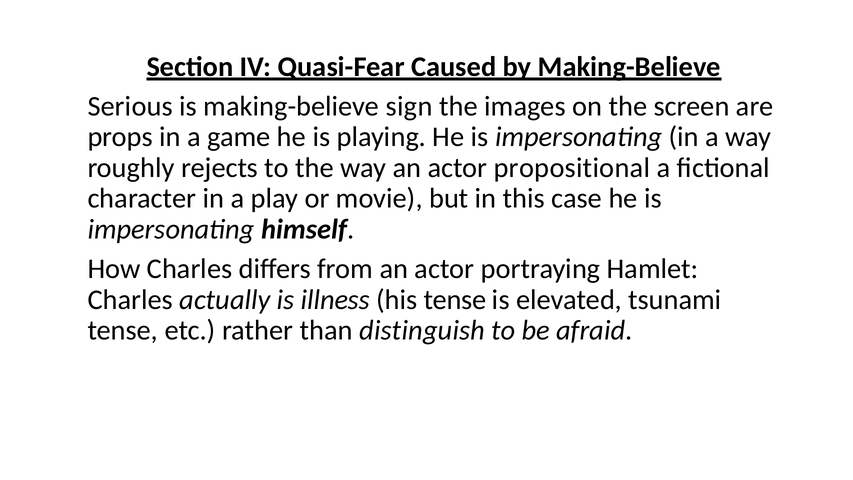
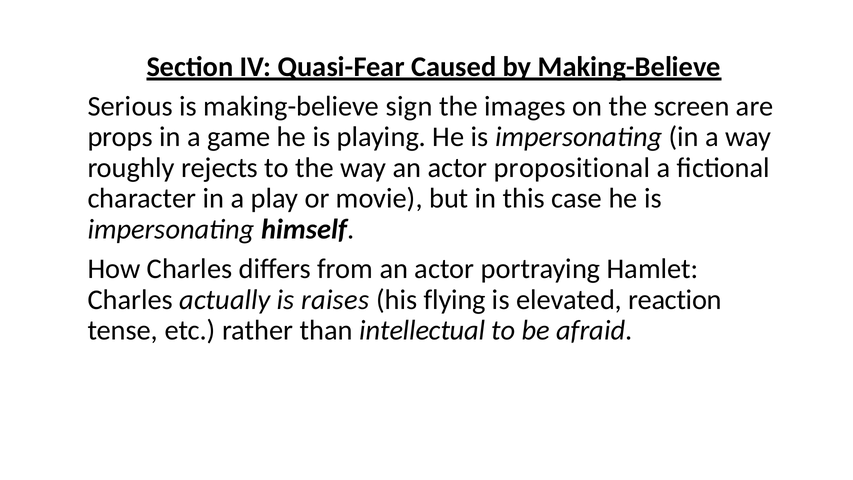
illness: illness -> raises
his tense: tense -> flying
tsunami: tsunami -> reaction
distinguish: distinguish -> intellectual
